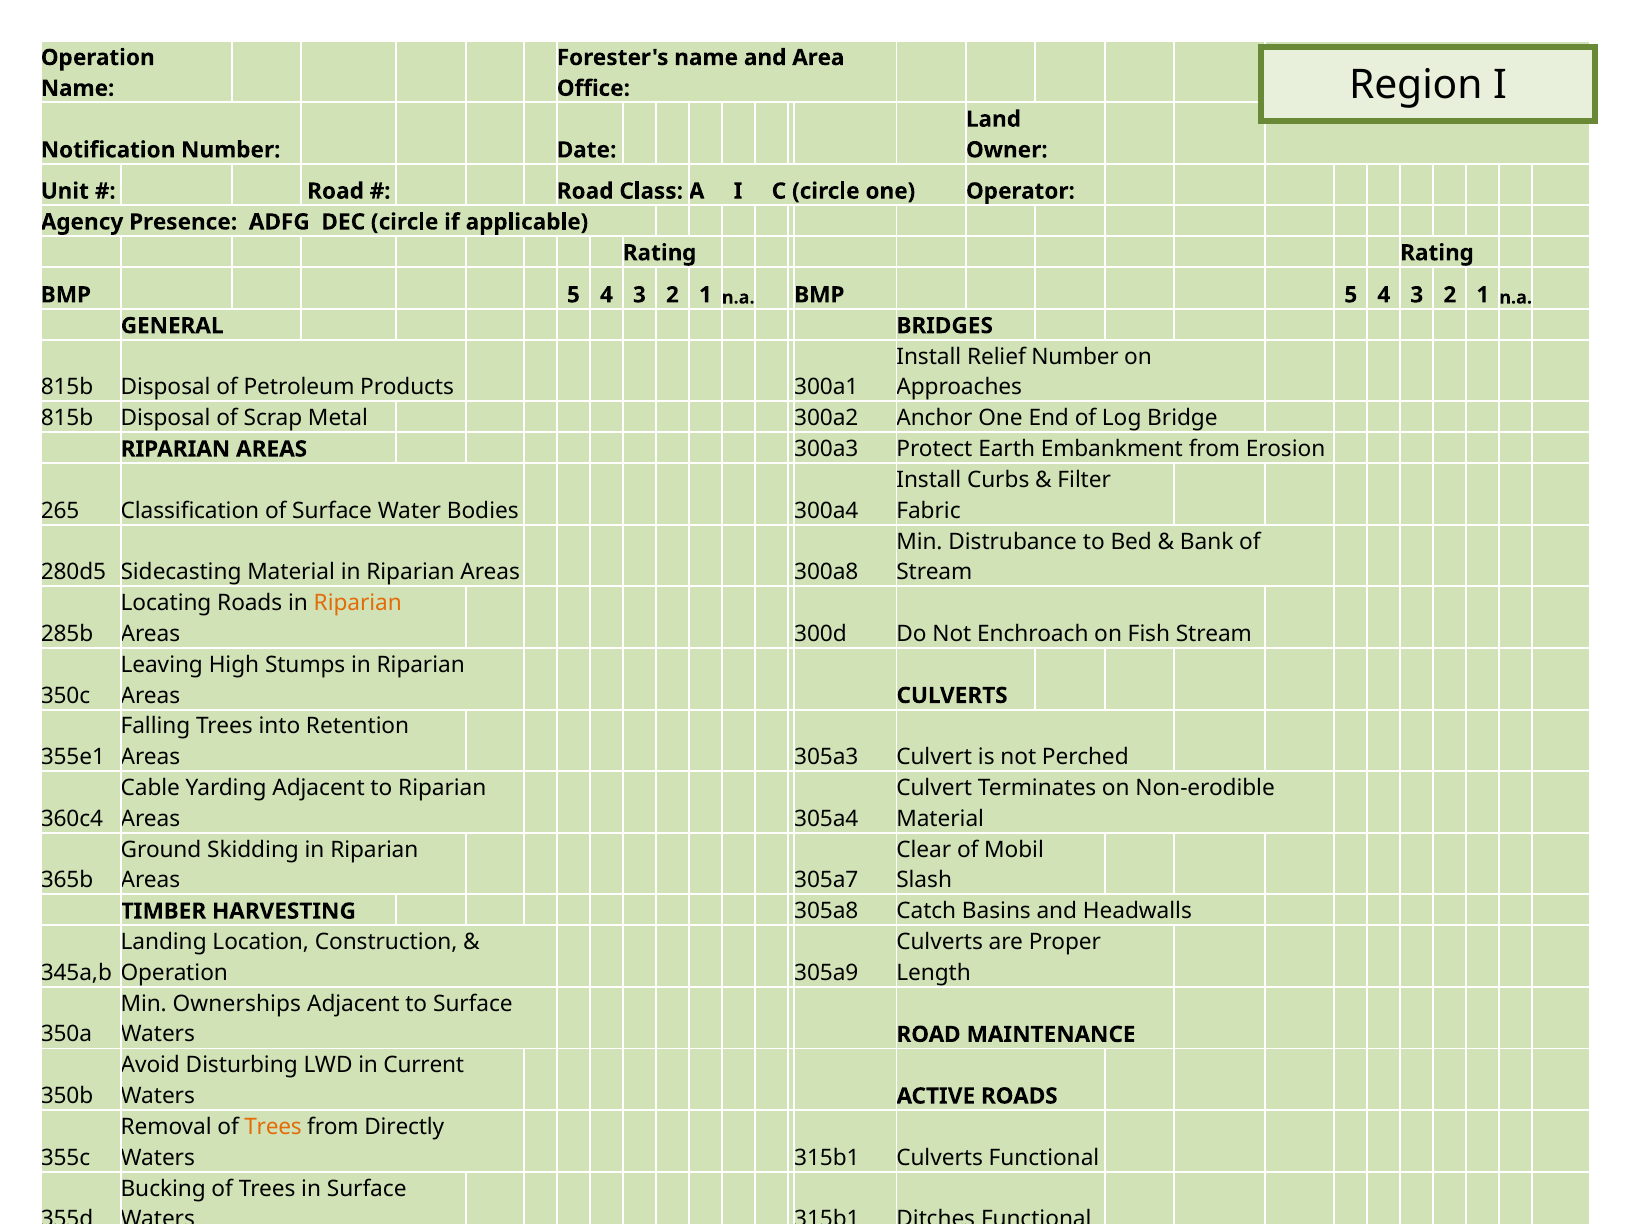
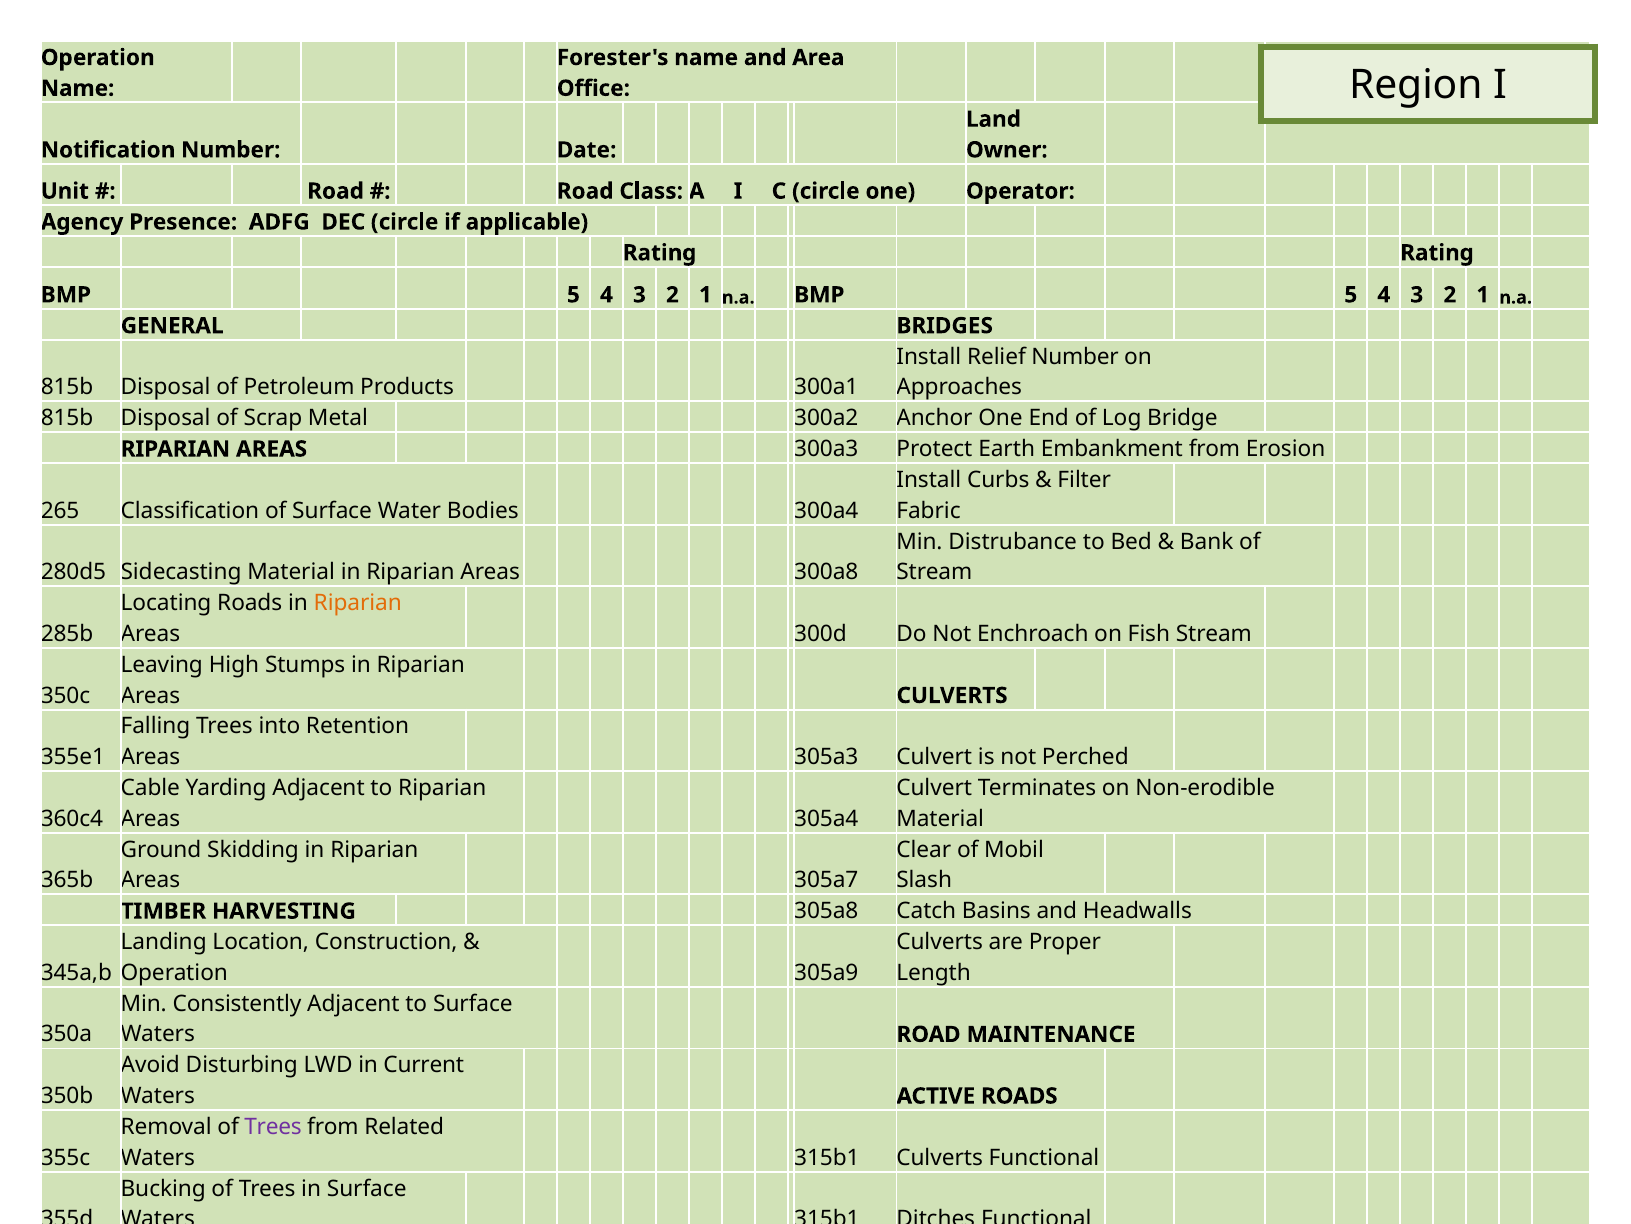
Ownerships: Ownerships -> Consistently
Trees at (273, 1126) colour: orange -> purple
Directly: Directly -> Related
